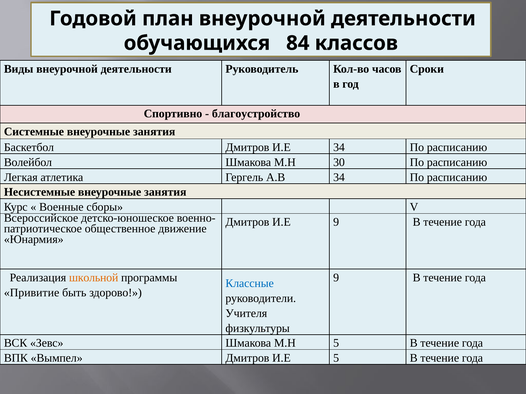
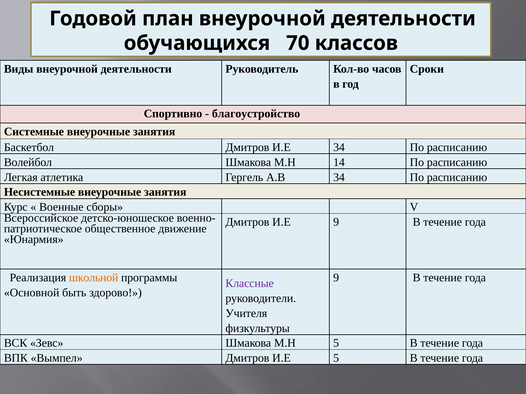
84: 84 -> 70
30: 30 -> 14
Классные colour: blue -> purple
Привитие: Привитие -> Основной
